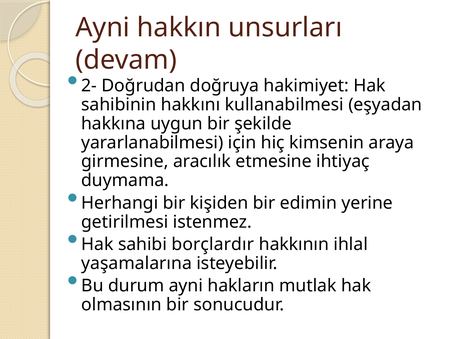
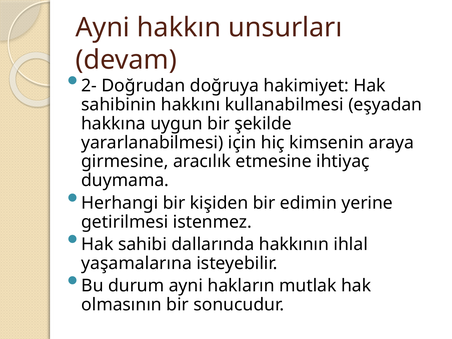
borçlardır: borçlardır -> dallarında
